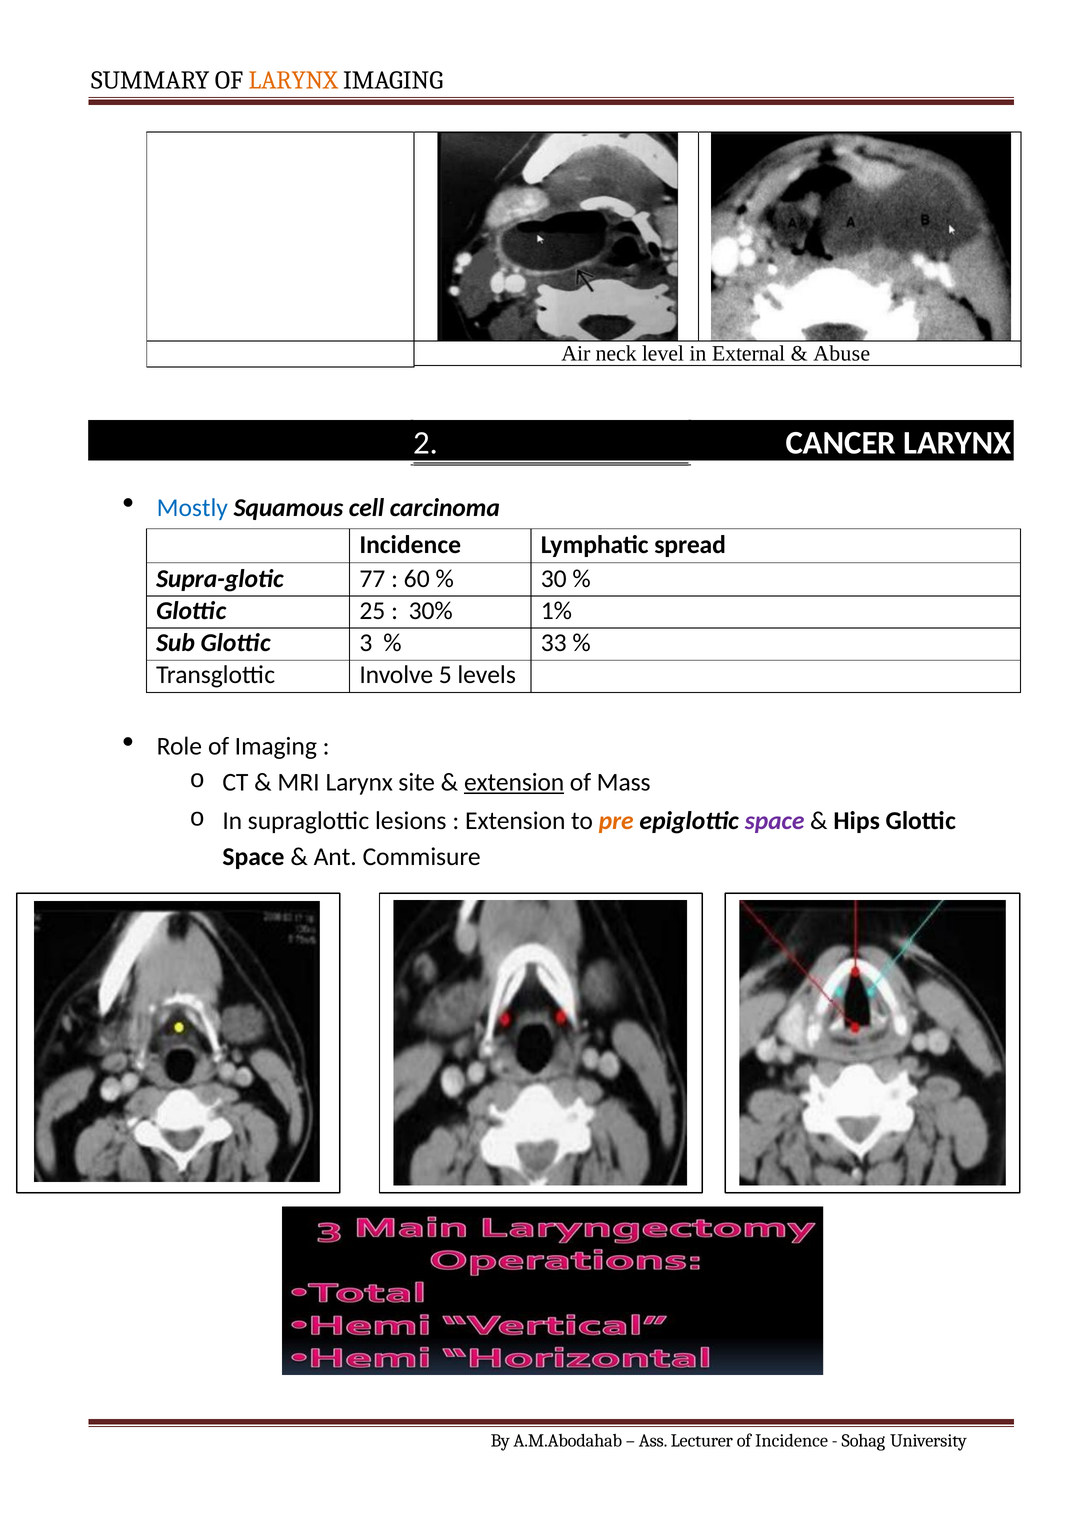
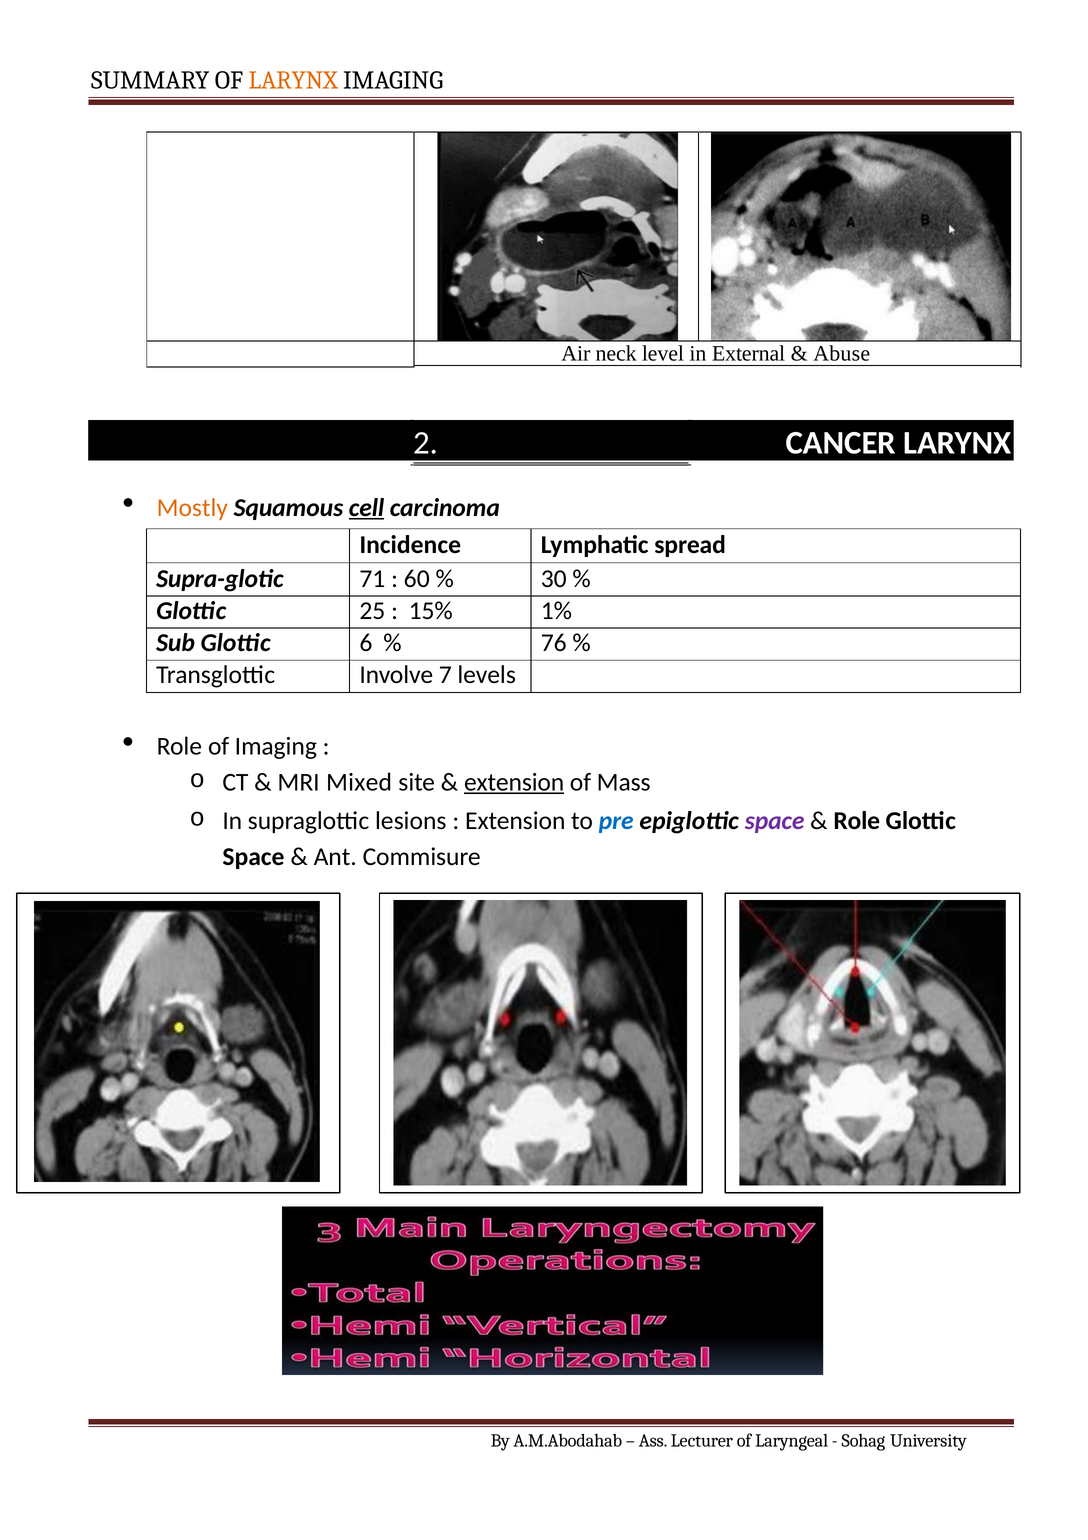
Mostly colour: blue -> orange
cell underline: none -> present
77: 77 -> 71
30%: 30% -> 15%
3: 3 -> 6
33: 33 -> 76
5: 5 -> 7
MRI Larynx: Larynx -> Mixed
pre colour: orange -> blue
Hips at (857, 820): Hips -> Role
of Incidence: Incidence -> Laryngeal
